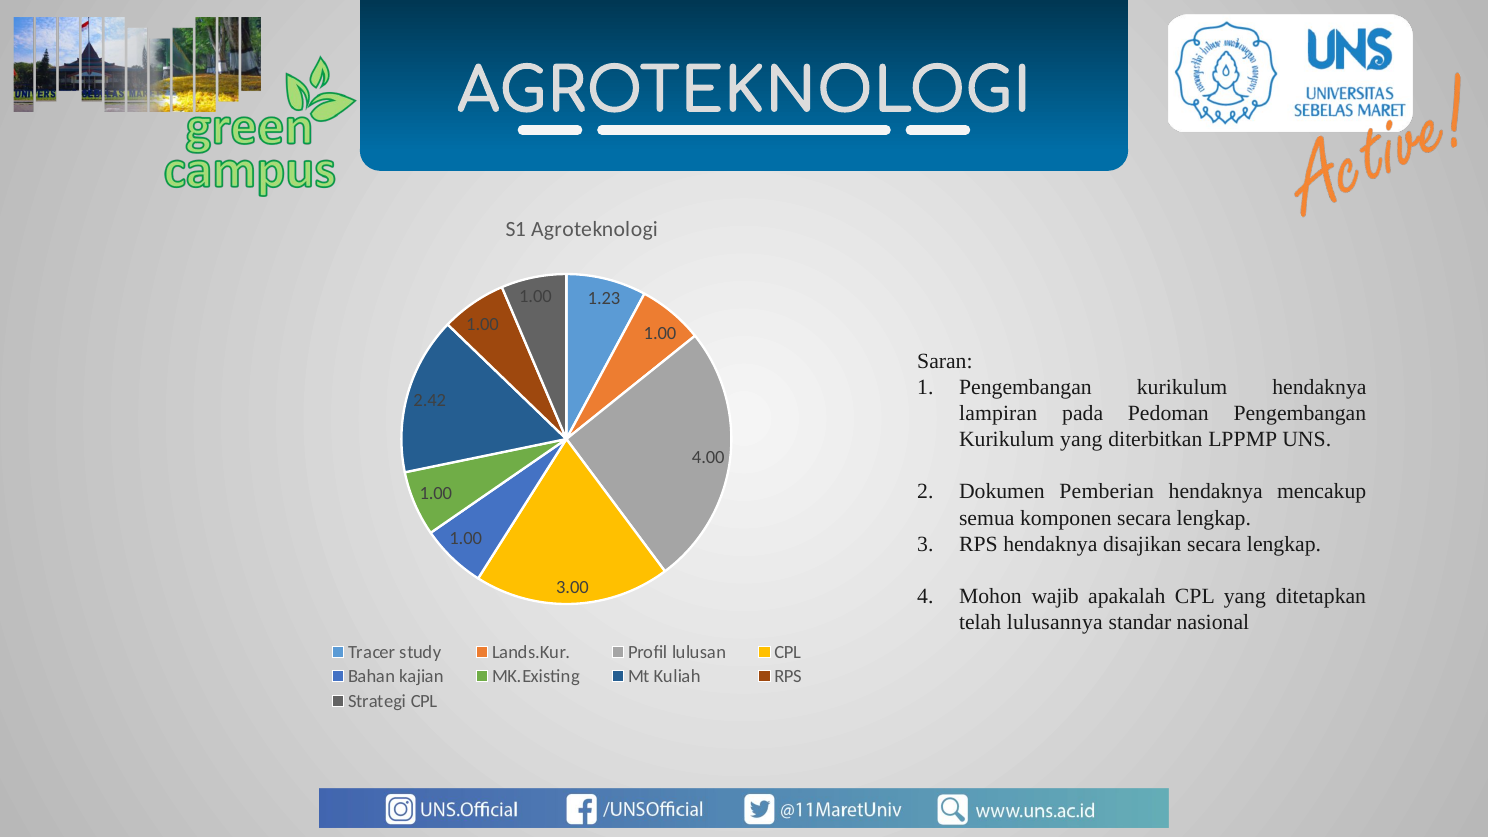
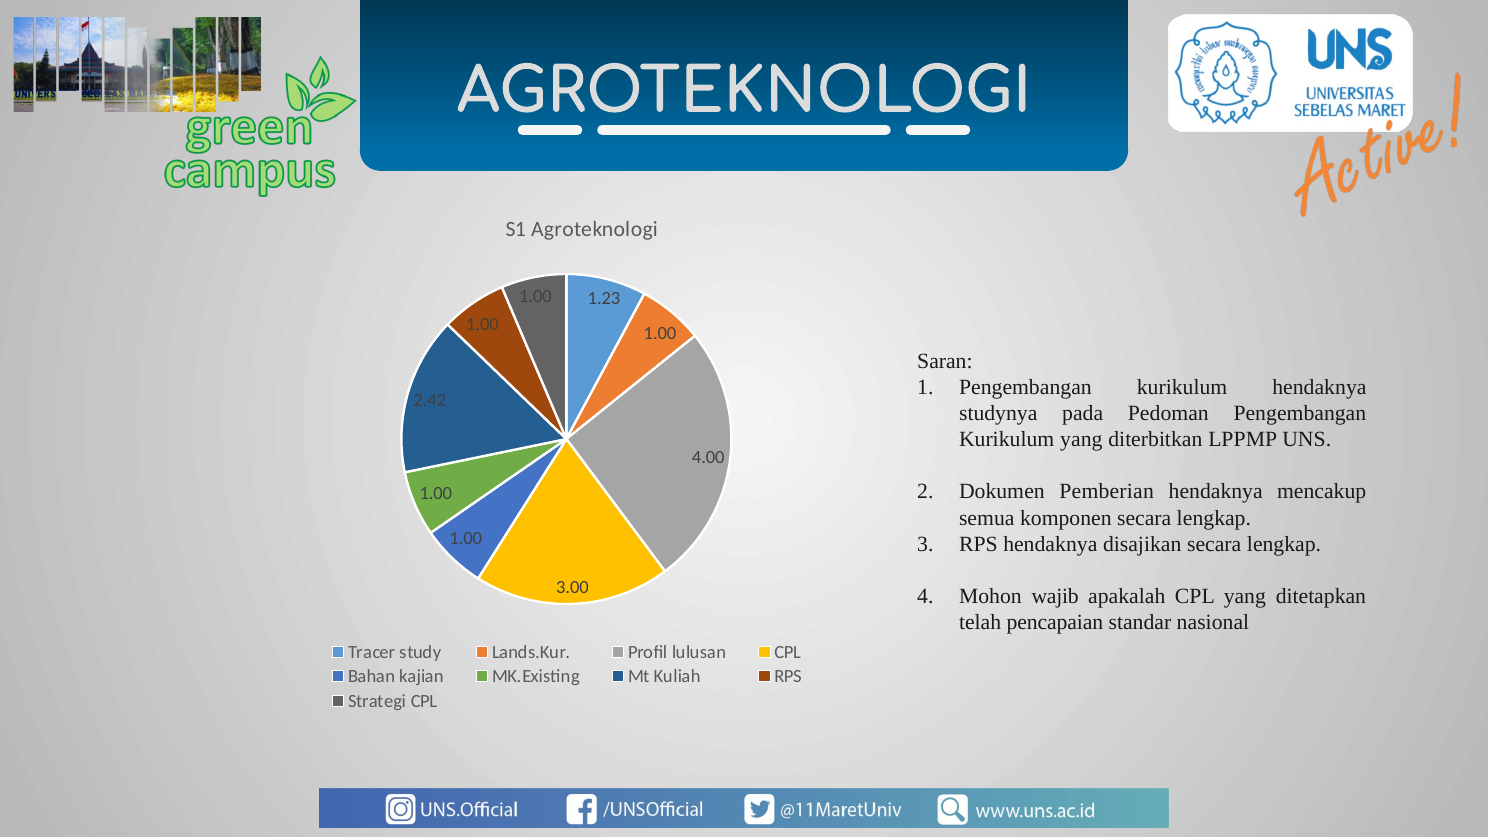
lampiran: lampiran -> studynya
lulusannya: lulusannya -> pencapaian
